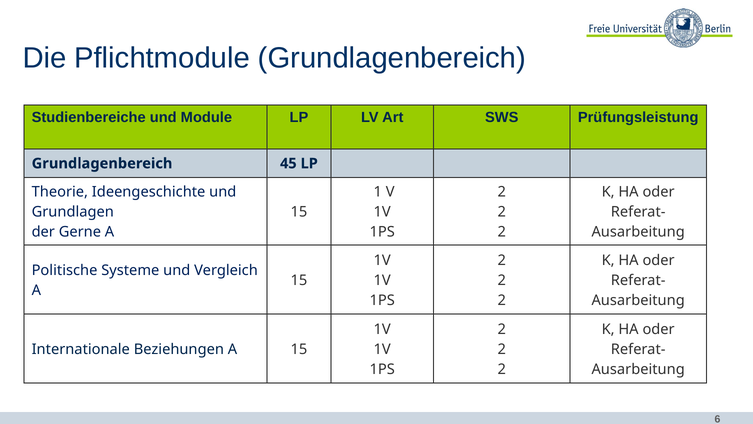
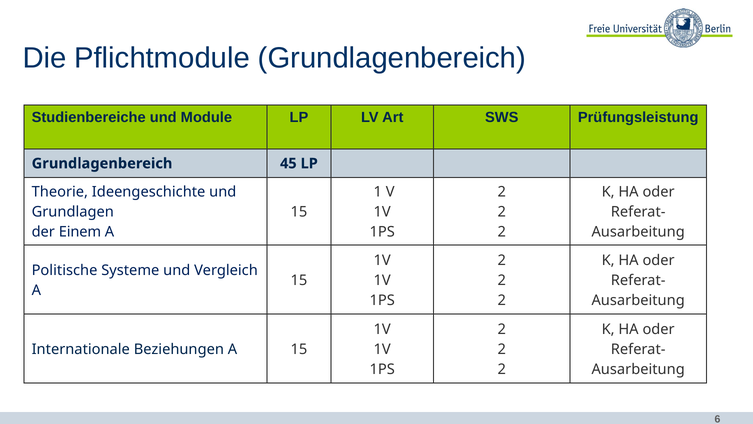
Gerne: Gerne -> Einem
